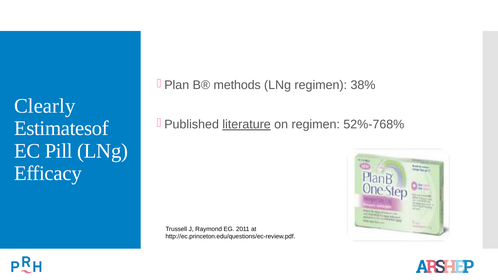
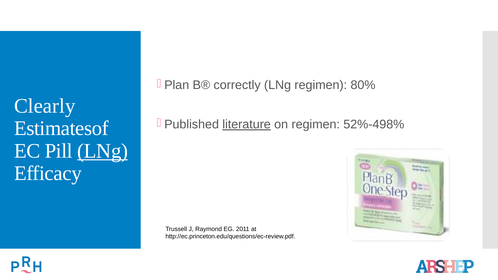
methods: methods -> correctly
38%: 38% -> 80%
52%-768%: 52%-768% -> 52%-498%
LNg at (103, 151) underline: none -> present
